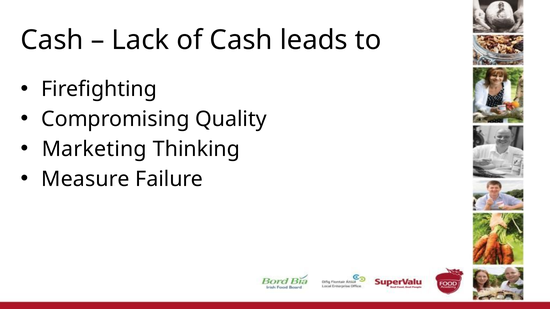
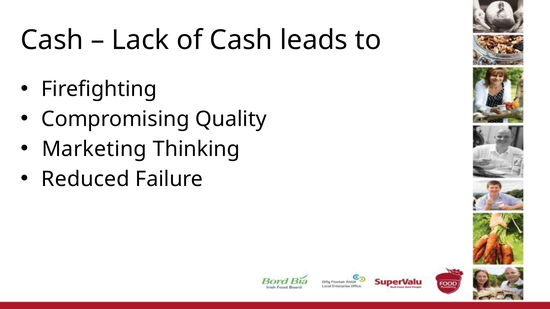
Measure: Measure -> Reduced
